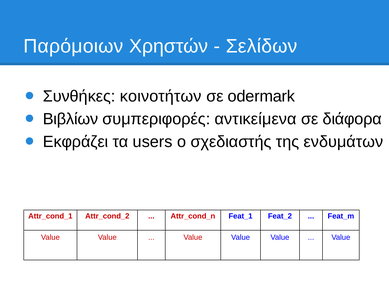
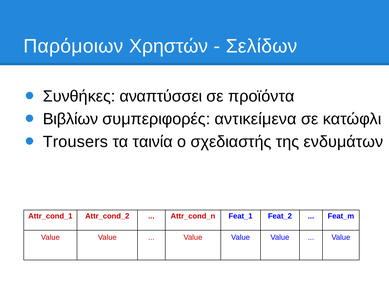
κοινοτήτων: κοινοτήτων -> αναπτύσσει
odermark: odermark -> προϊόντα
διάφορα: διάφορα -> κατώφλι
Εκφράζει: Εκφράζει -> Trousers
users: users -> ταινία
